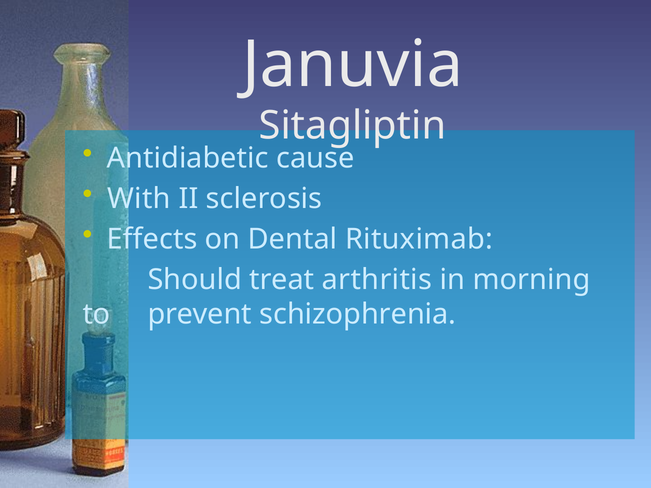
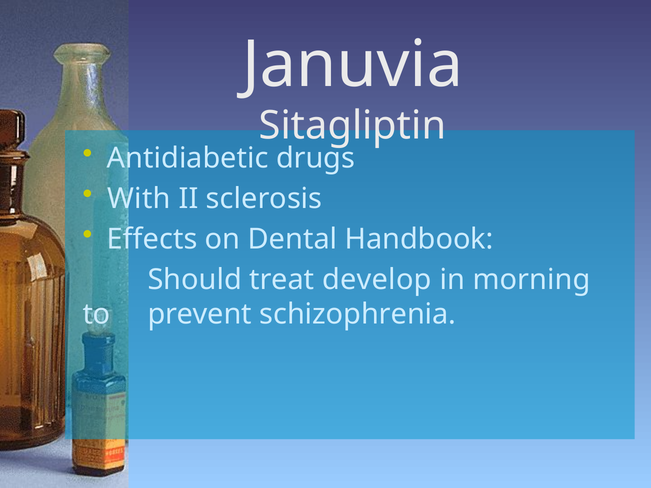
cause: cause -> drugs
Rituximab: Rituximab -> Handbook
arthritis: arthritis -> develop
